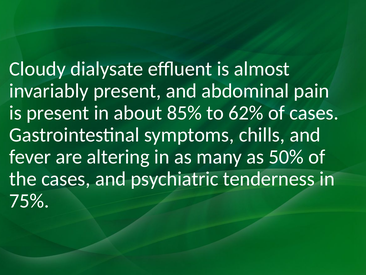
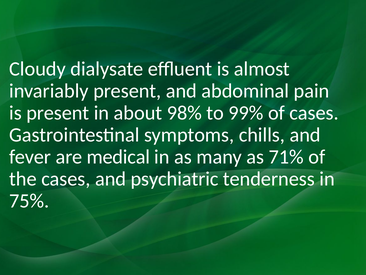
85%: 85% -> 98%
62%: 62% -> 99%
altering: altering -> medical
50%: 50% -> 71%
